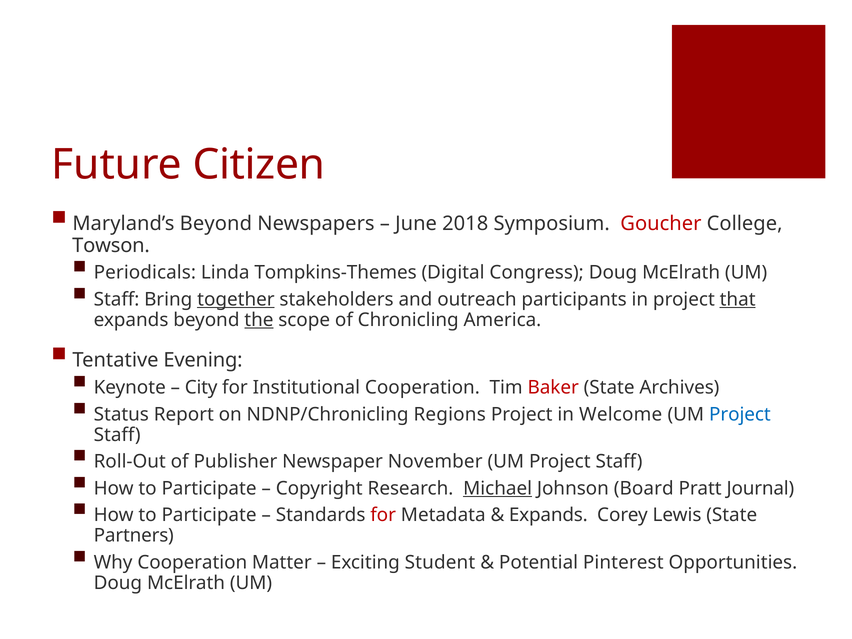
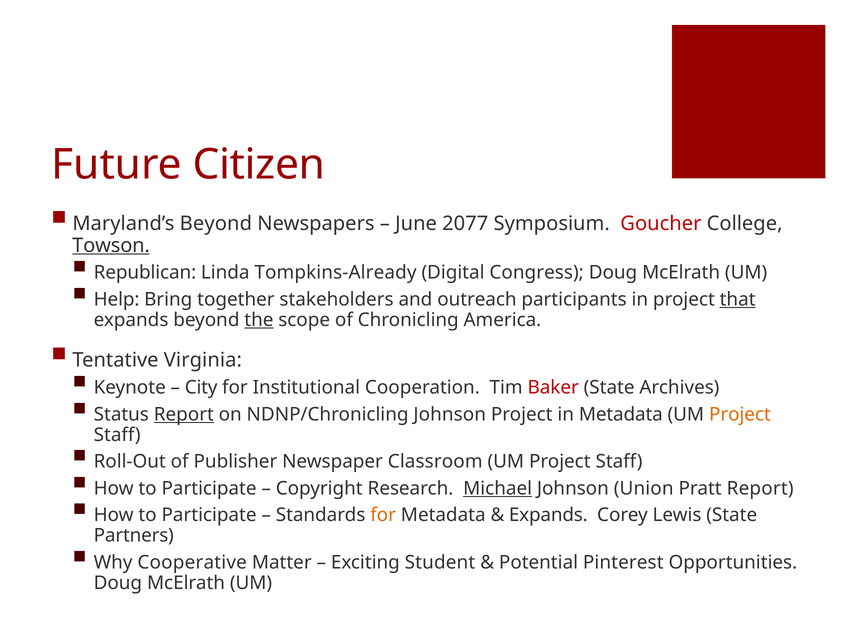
2018: 2018 -> 2077
Towson underline: none -> present
Periodicals: Periodicals -> Republican
Tompkins-Themes: Tompkins-Themes -> Tompkins-Already
Staff at (117, 299): Staff -> Help
together underline: present -> none
Evening: Evening -> Virginia
Report at (184, 414) underline: none -> present
NDNP/Chronicling Regions: Regions -> Johnson
in Welcome: Welcome -> Metadata
Project at (740, 414) colour: blue -> orange
November: November -> Classroom
Board: Board -> Union
Pratt Journal: Journal -> Report
for at (383, 515) colour: red -> orange
Why Cooperation: Cooperation -> Cooperative
